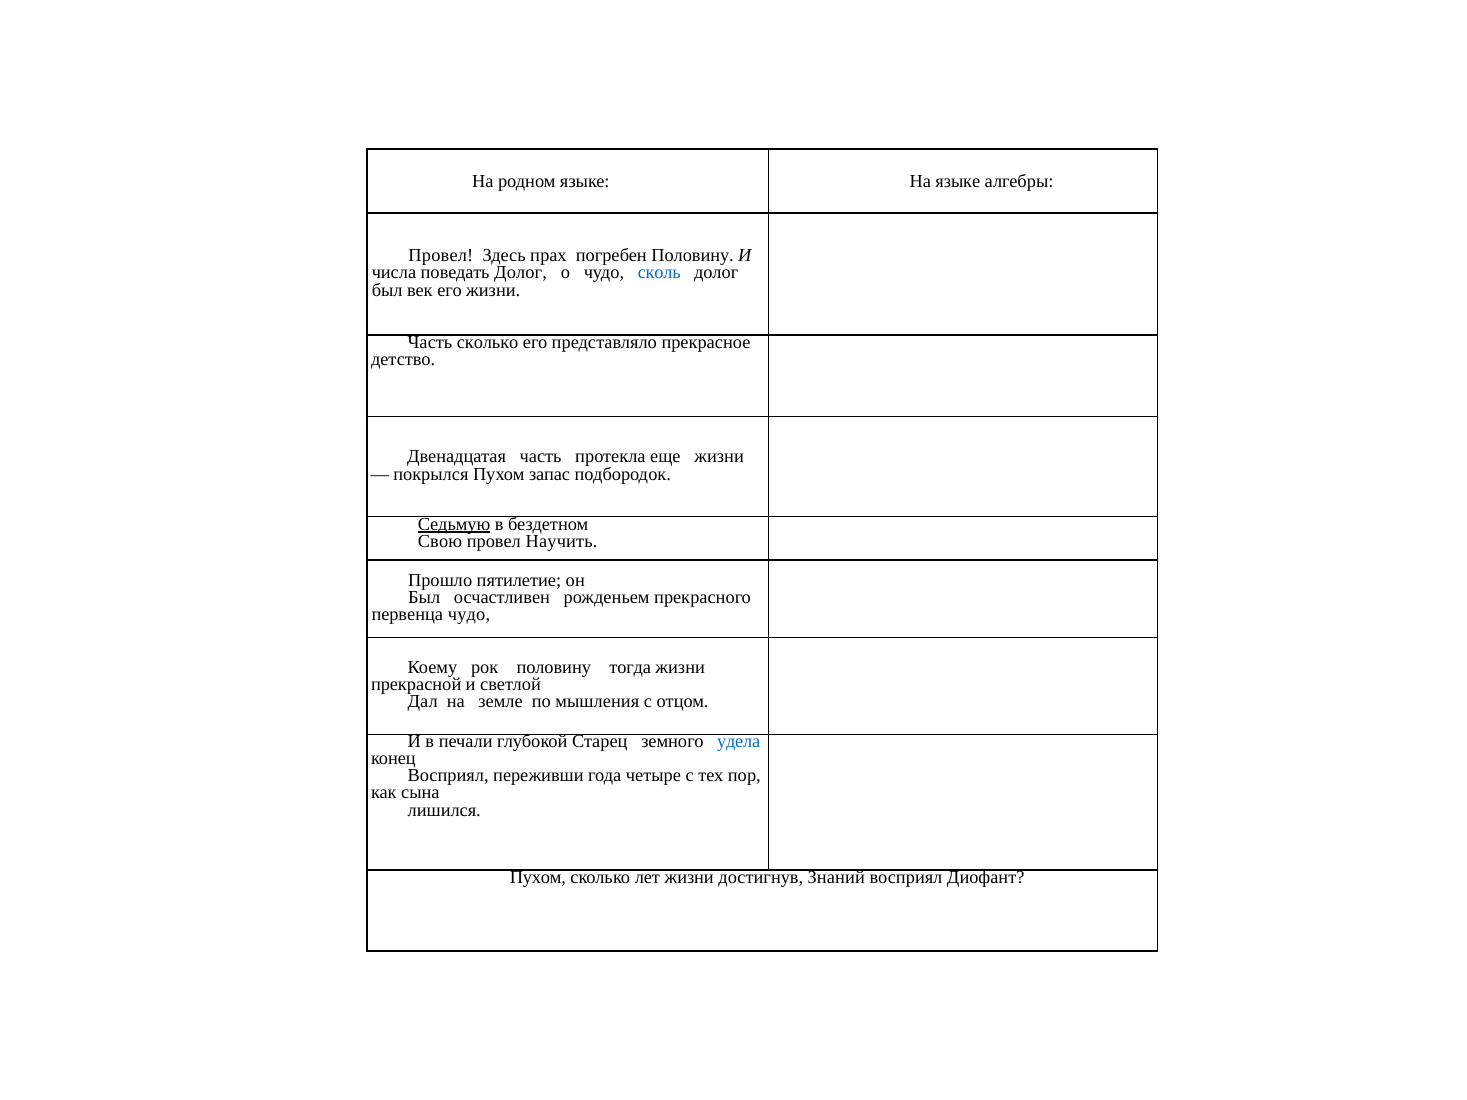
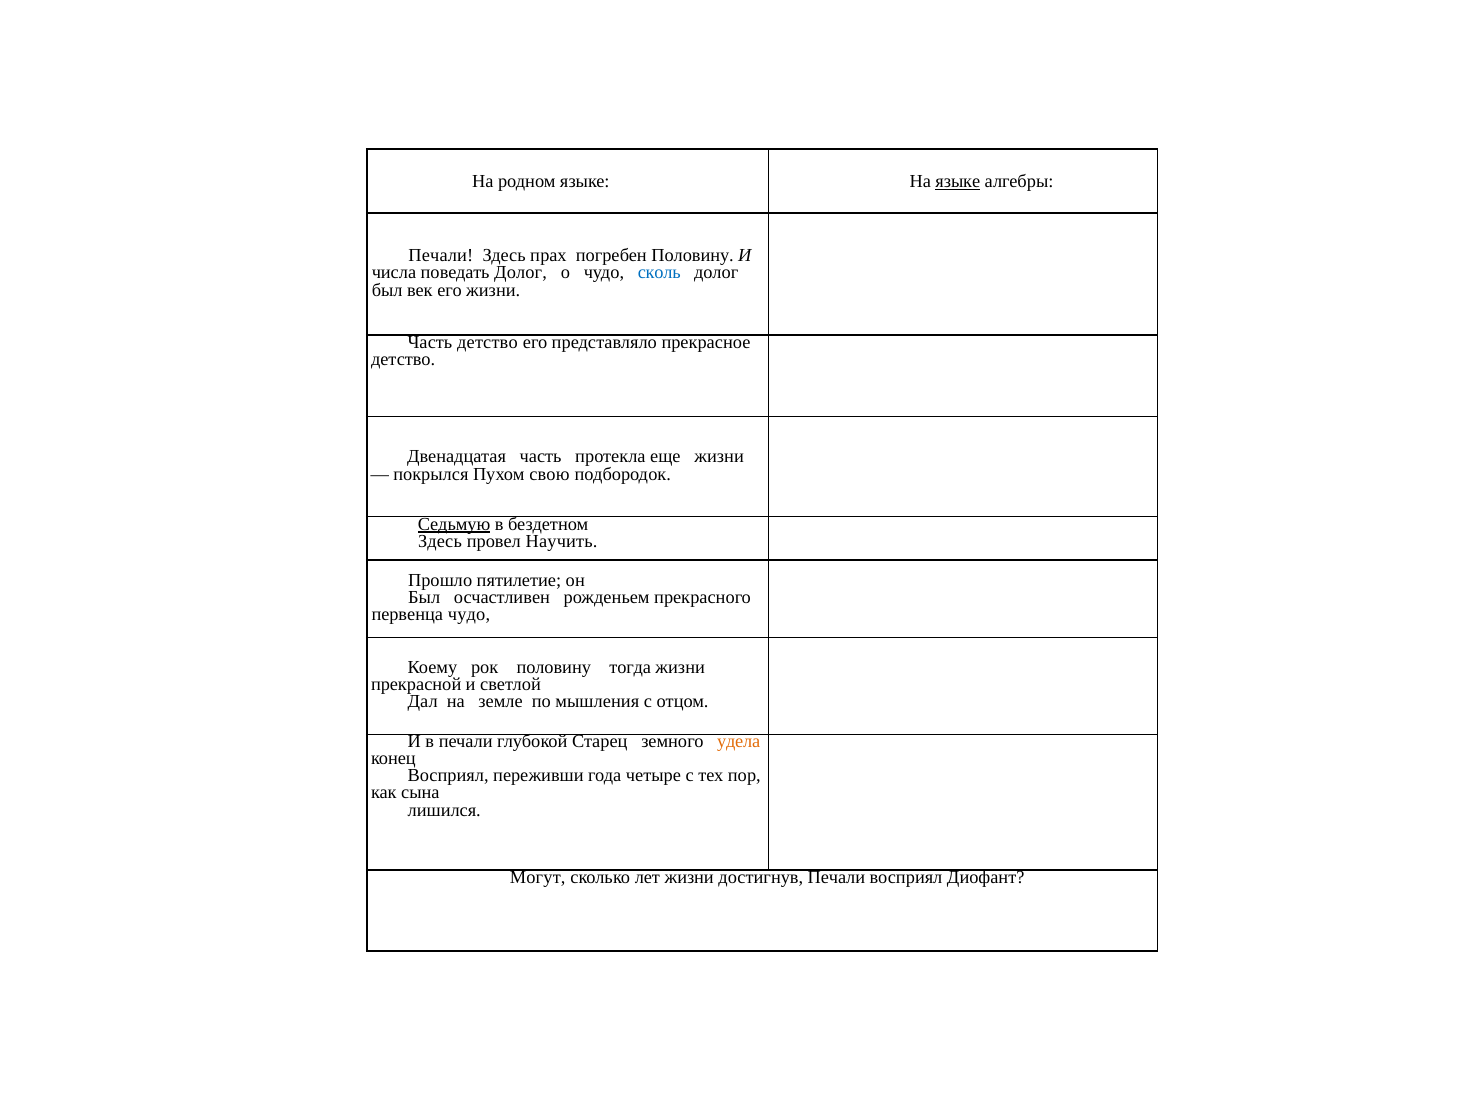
языке at (958, 181) underline: none -> present
Провел at (441, 255): Провел -> Печали
Часть сколько: сколько -> детство
запас: запас -> свою
Свою at (440, 542): Свою -> Здесь
удела colour: blue -> orange
Пухом at (538, 878): Пухом -> Могут
достигнув Знаний: Знаний -> Печали
